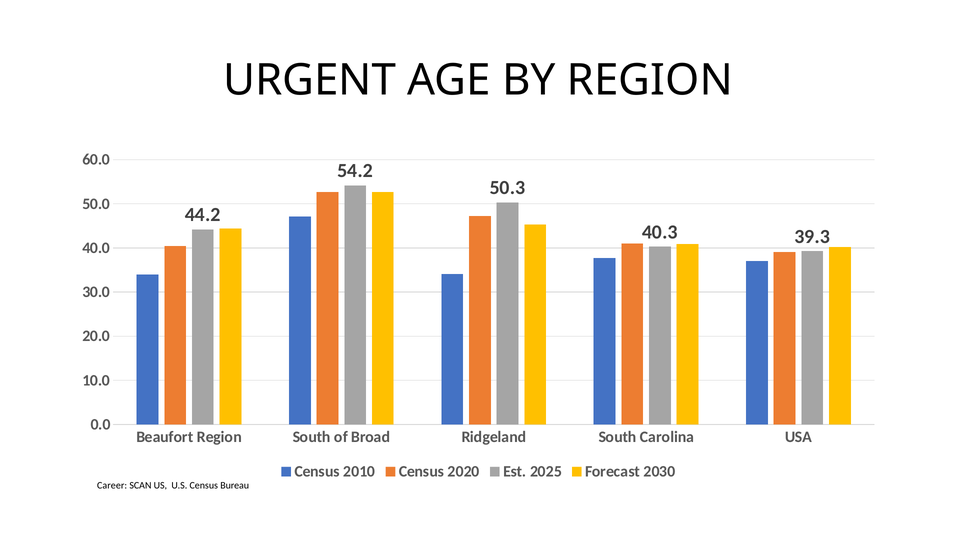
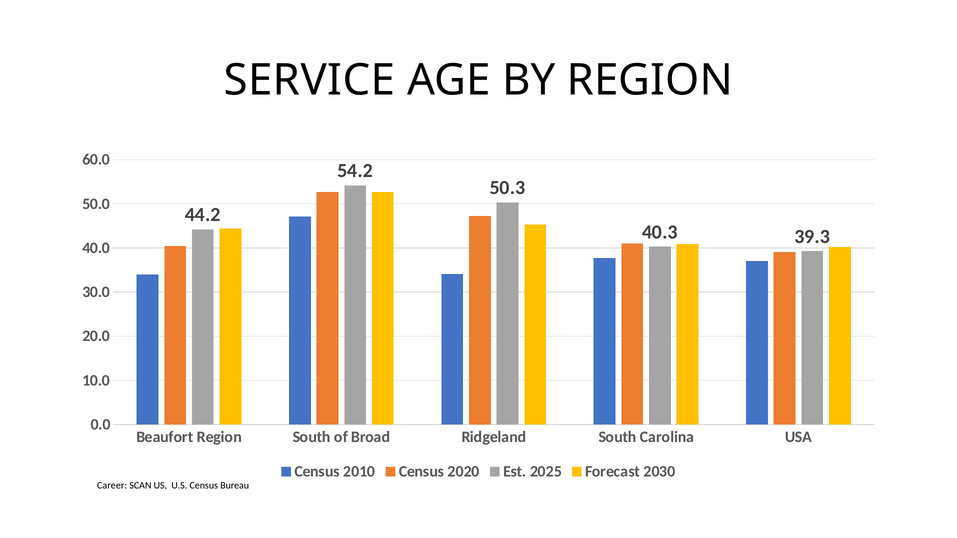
URGENT: URGENT -> SERVICE
